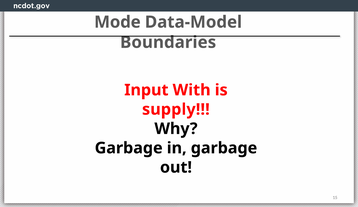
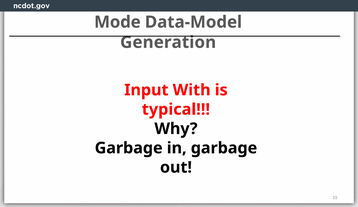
Boundaries: Boundaries -> Generation
supply: supply -> typical
